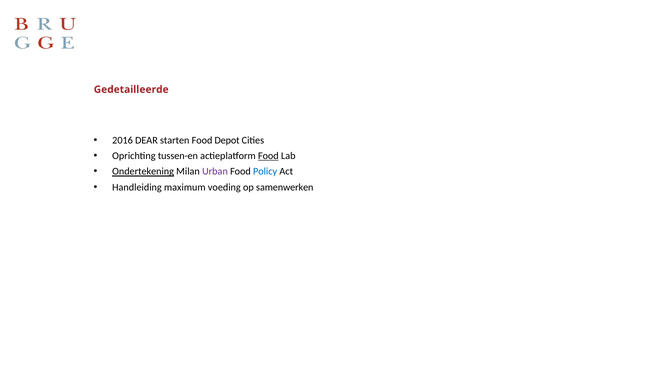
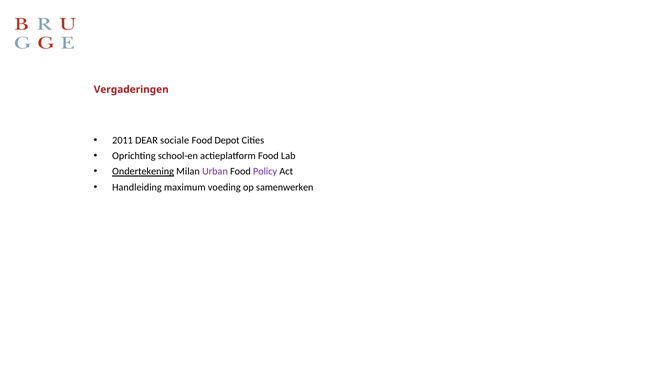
Gedetailleerde: Gedetailleerde -> Vergaderingen
2016: 2016 -> 2011
starten: starten -> sociale
tussen-en: tussen-en -> school-en
Food at (268, 156) underline: present -> none
Policy colour: blue -> purple
